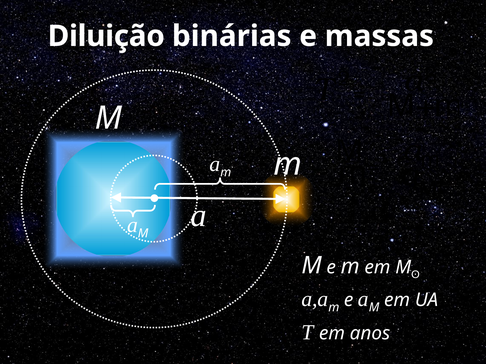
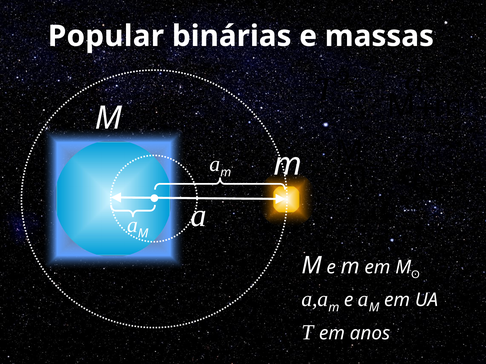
Diluição: Diluição -> Popular
